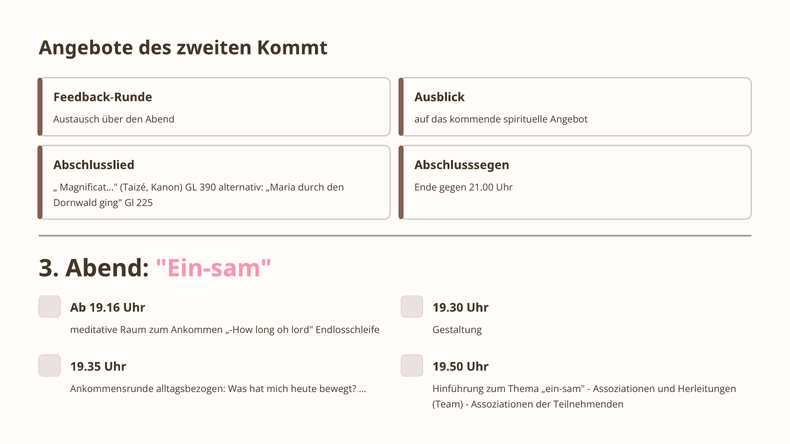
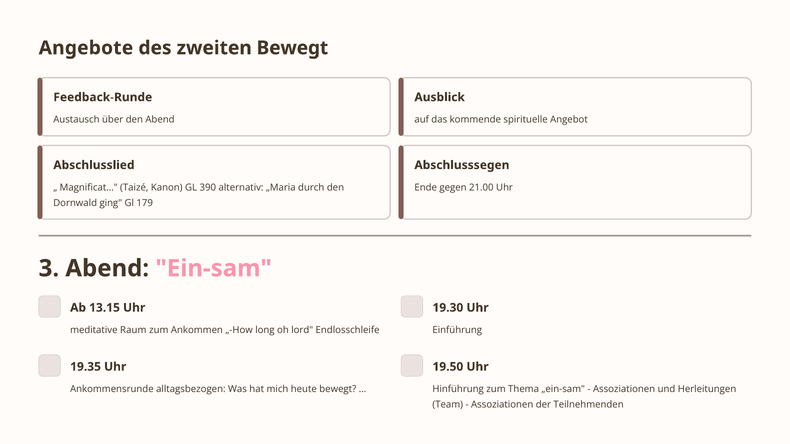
zweiten Kommt: Kommt -> Bewegt
225: 225 -> 179
19.16: 19.16 -> 13.15
Gestaltung: Gestaltung -> Einführung
